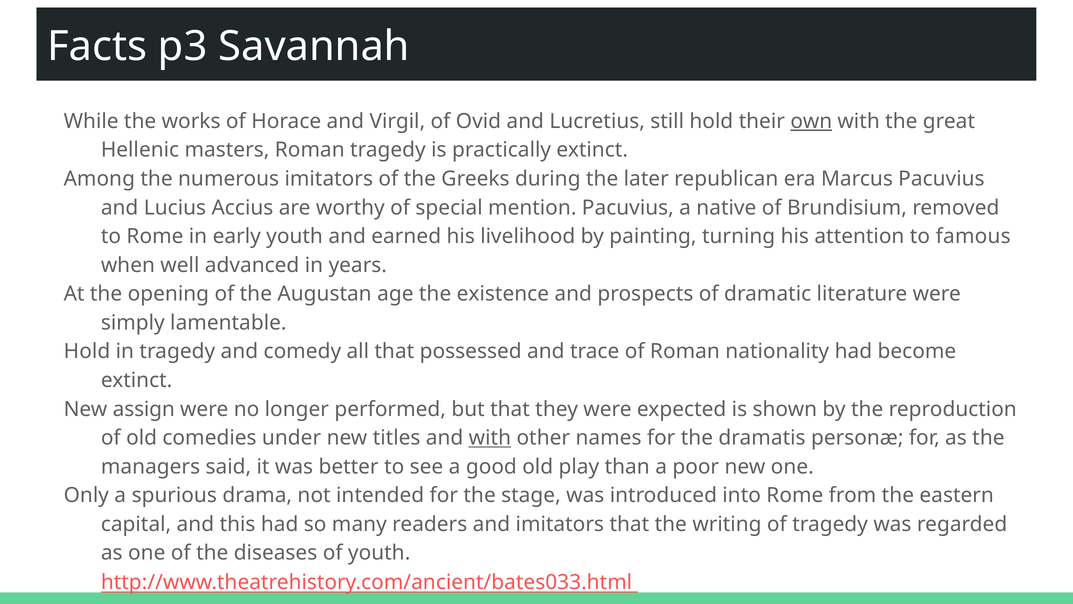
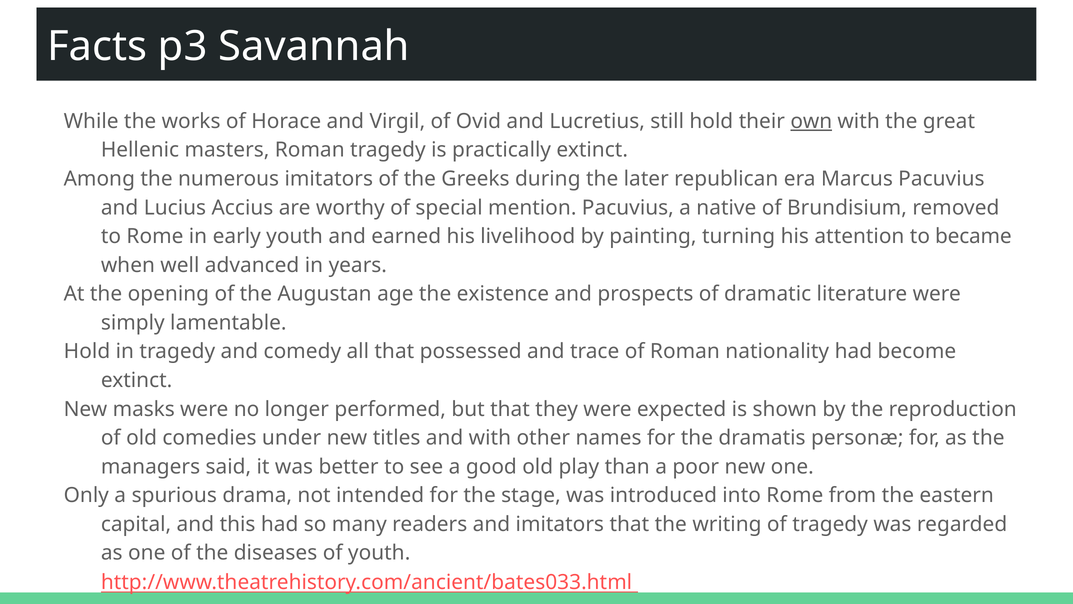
famous: famous -> became
assign: assign -> masks
with at (490, 438) underline: present -> none
